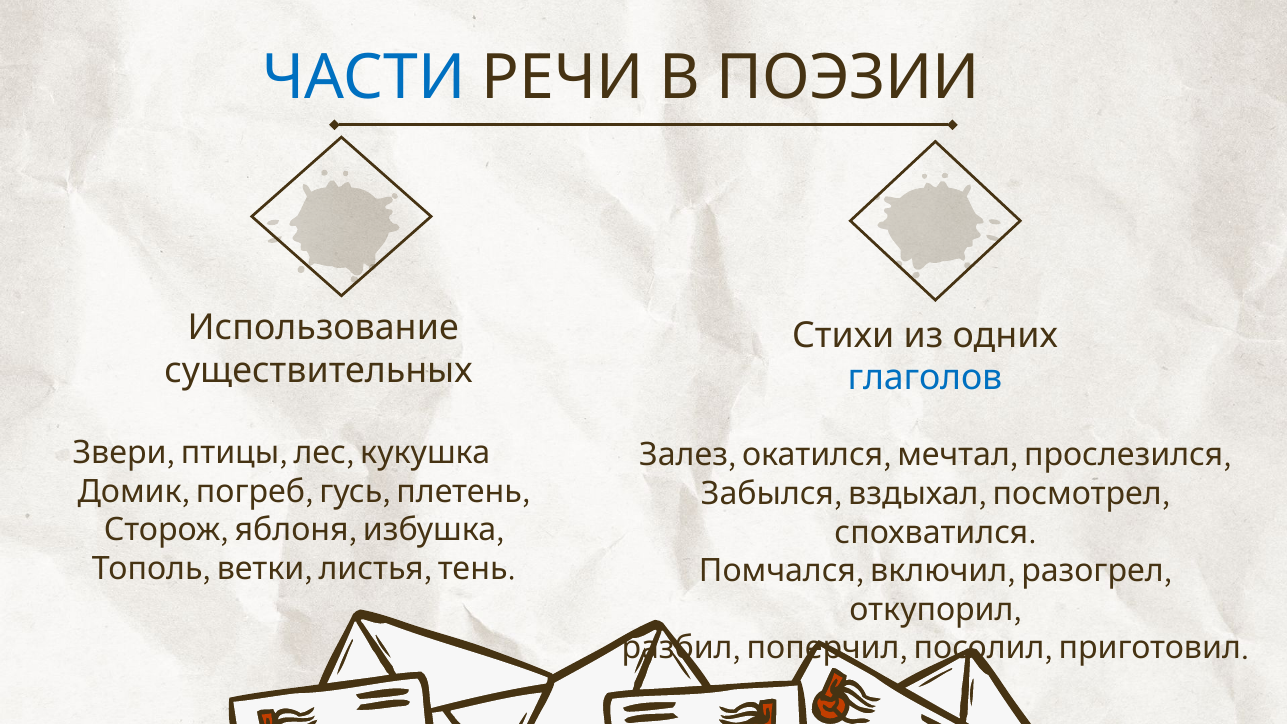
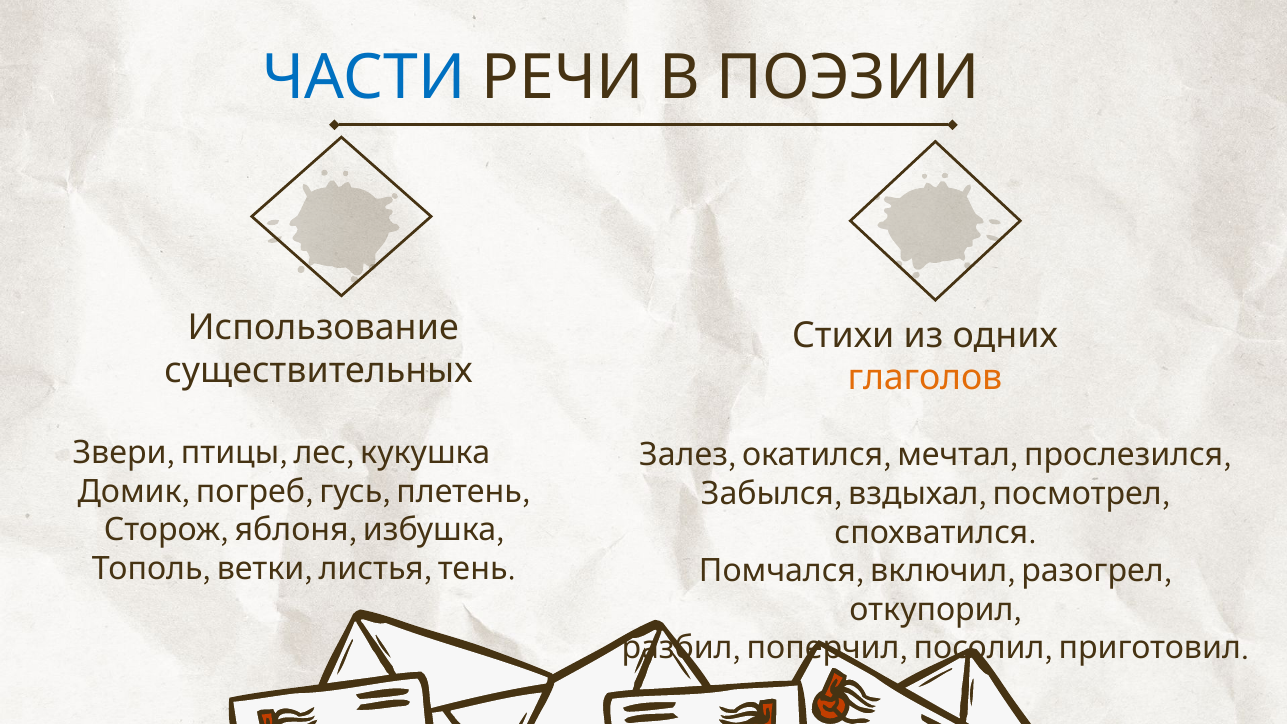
глаголов colour: blue -> orange
